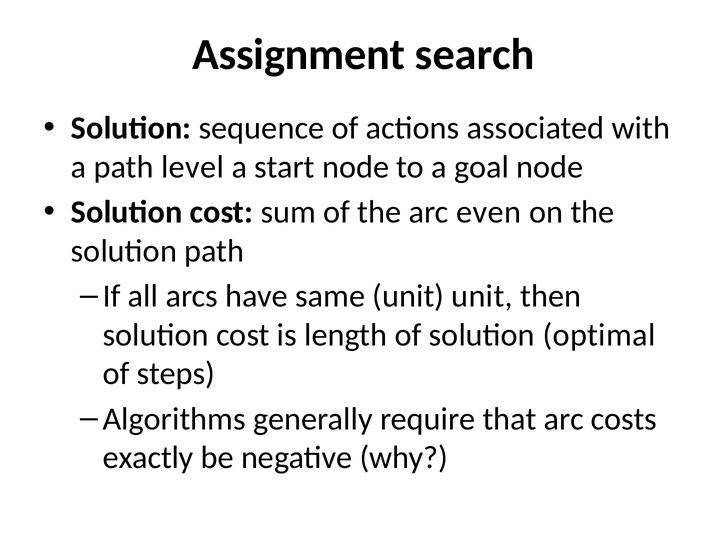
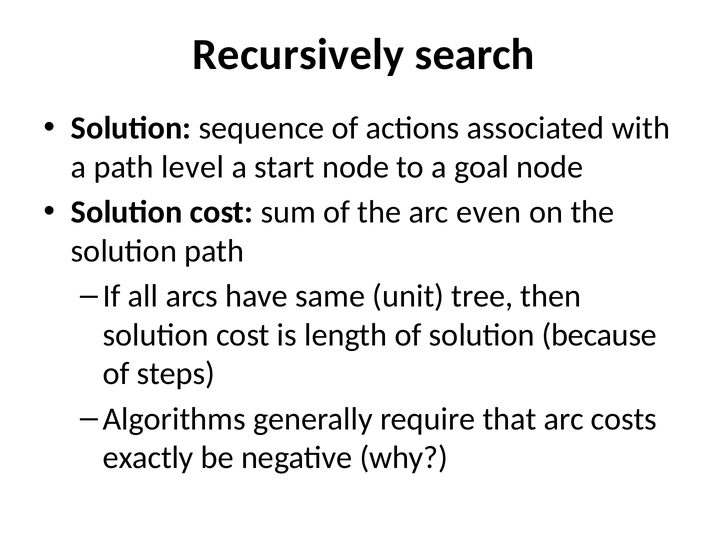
Assignment: Assignment -> Recursively
unit unit: unit -> tree
optimal: optimal -> because
